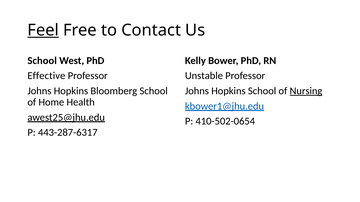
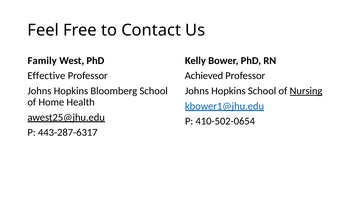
Feel underline: present -> none
School at (42, 61): School -> Family
Unstable: Unstable -> Achieved
